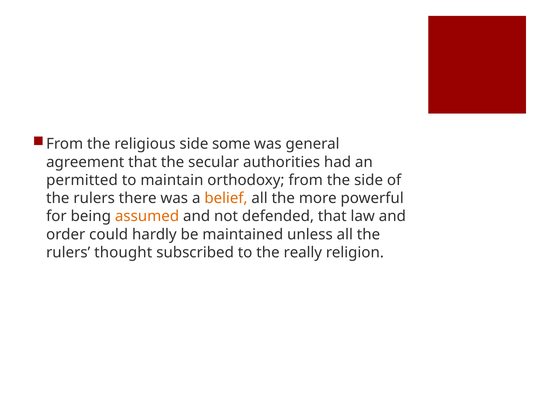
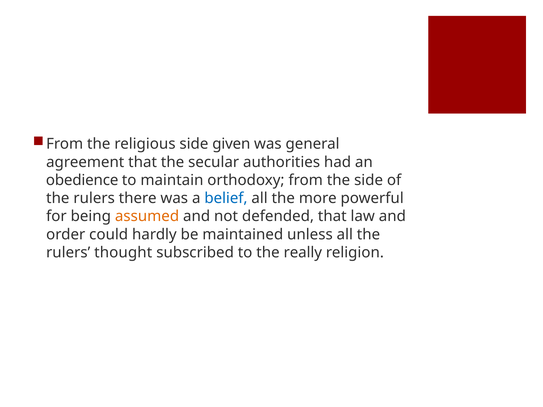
some: some -> given
permitted: permitted -> obedience
belief colour: orange -> blue
